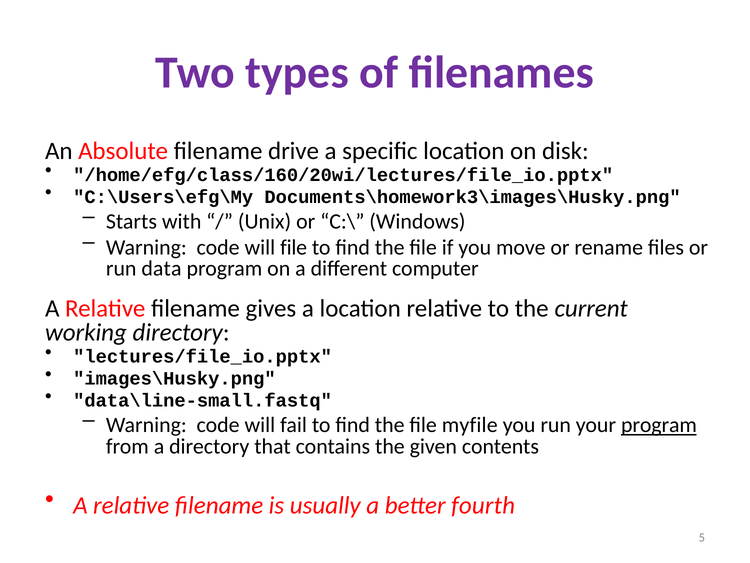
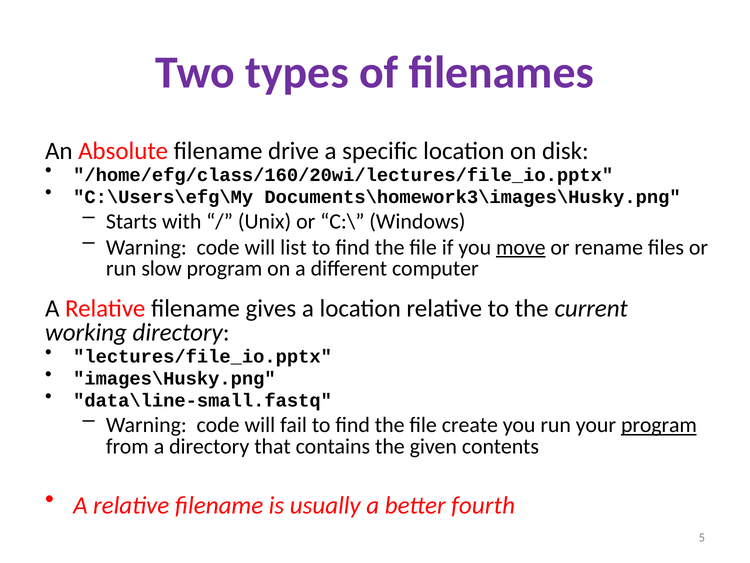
will file: file -> list
move underline: none -> present
data: data -> slow
myfile: myfile -> create
